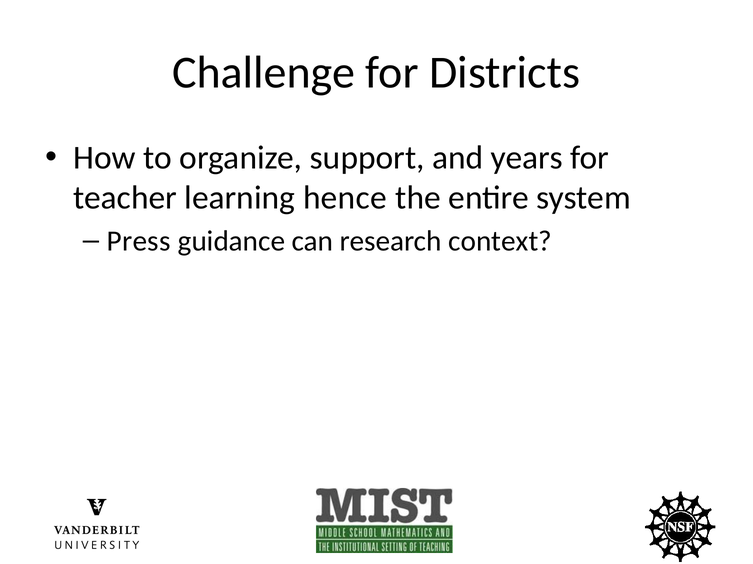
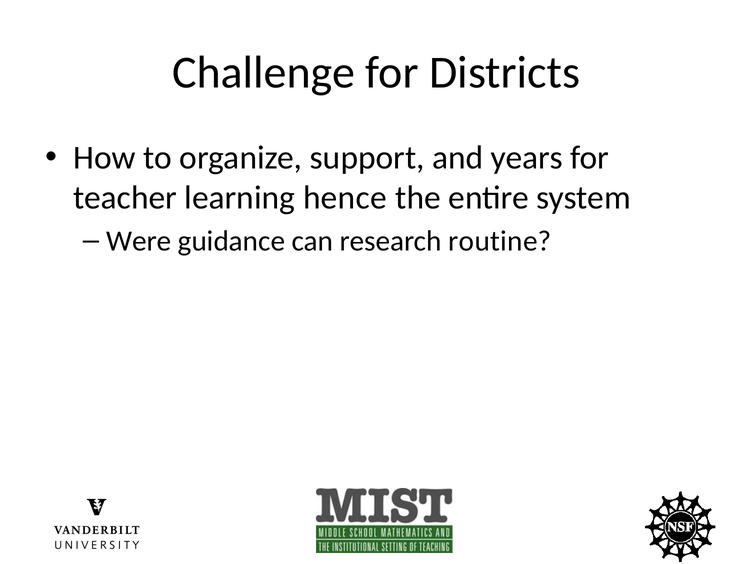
Press: Press -> Were
context: context -> routine
